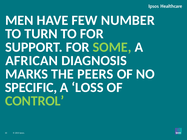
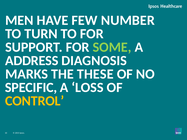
AFRICAN: AFRICAN -> ADDRESS
PEERS: PEERS -> THESE
CONTROL colour: light green -> yellow
